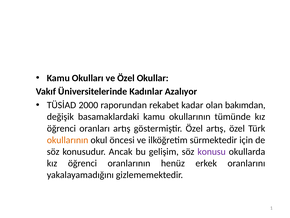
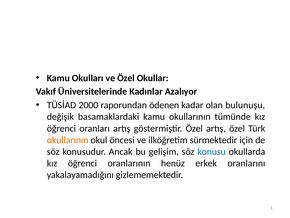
rekabet: rekabet -> ödenen
bakımdan: bakımdan -> bulunuşu
konusu colour: purple -> blue
